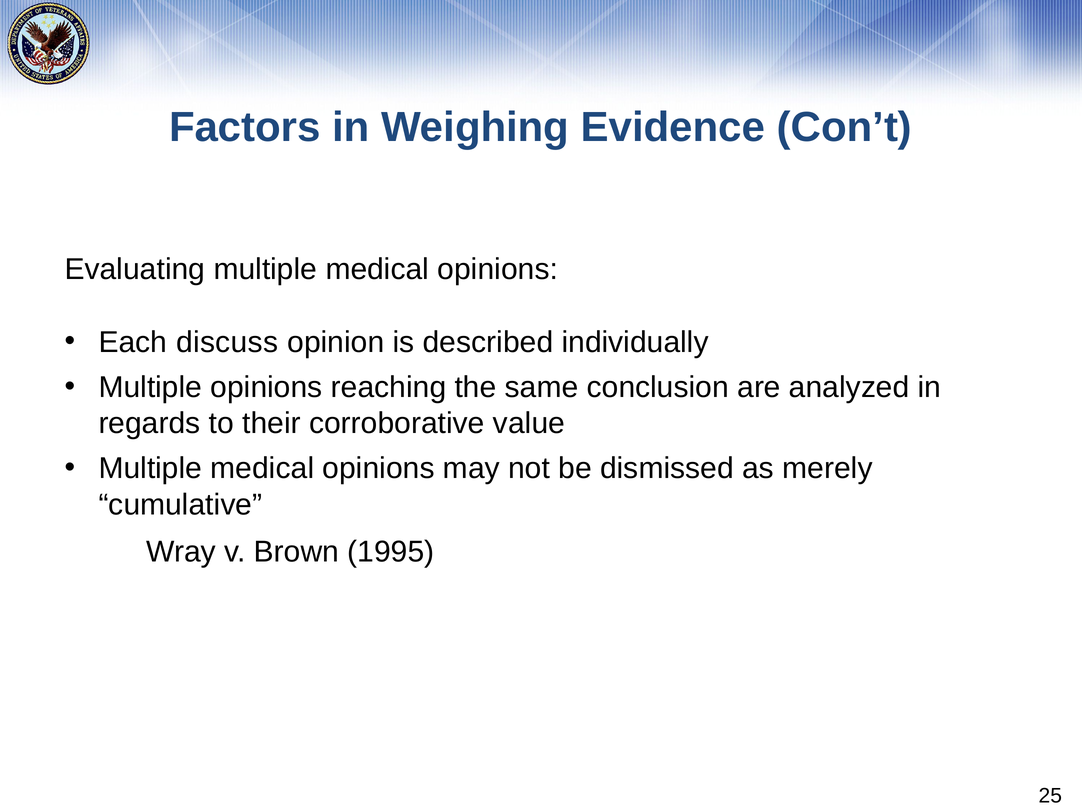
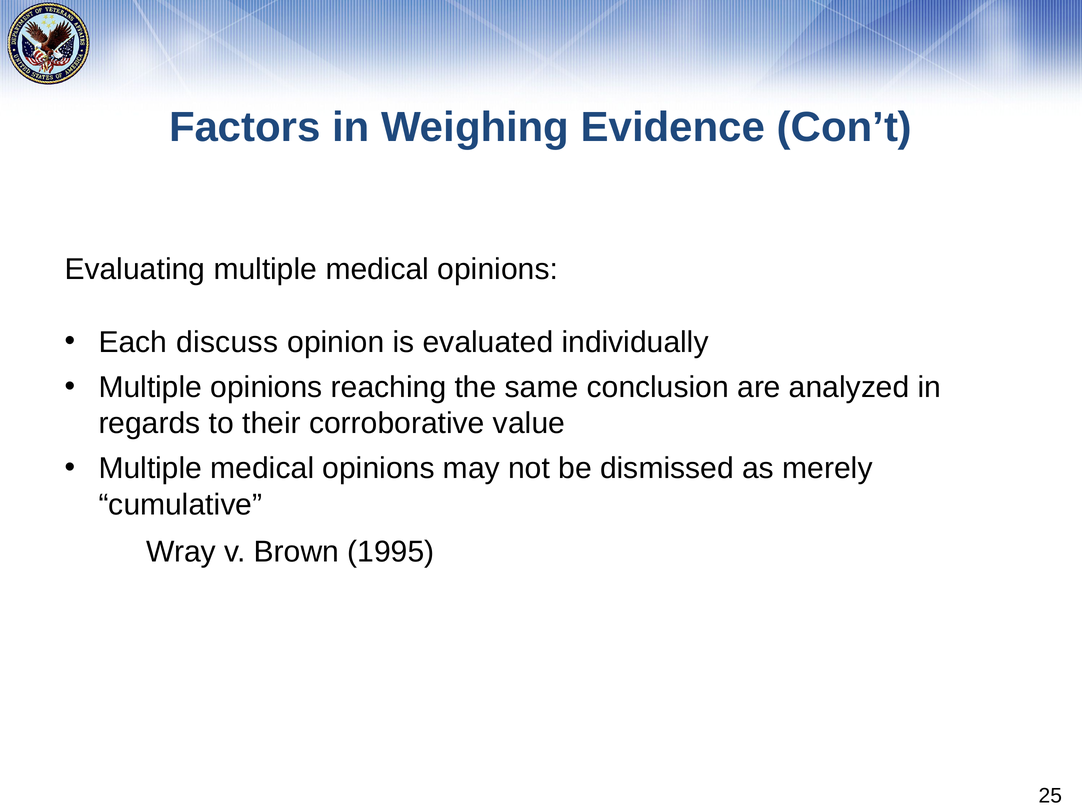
described: described -> evaluated
